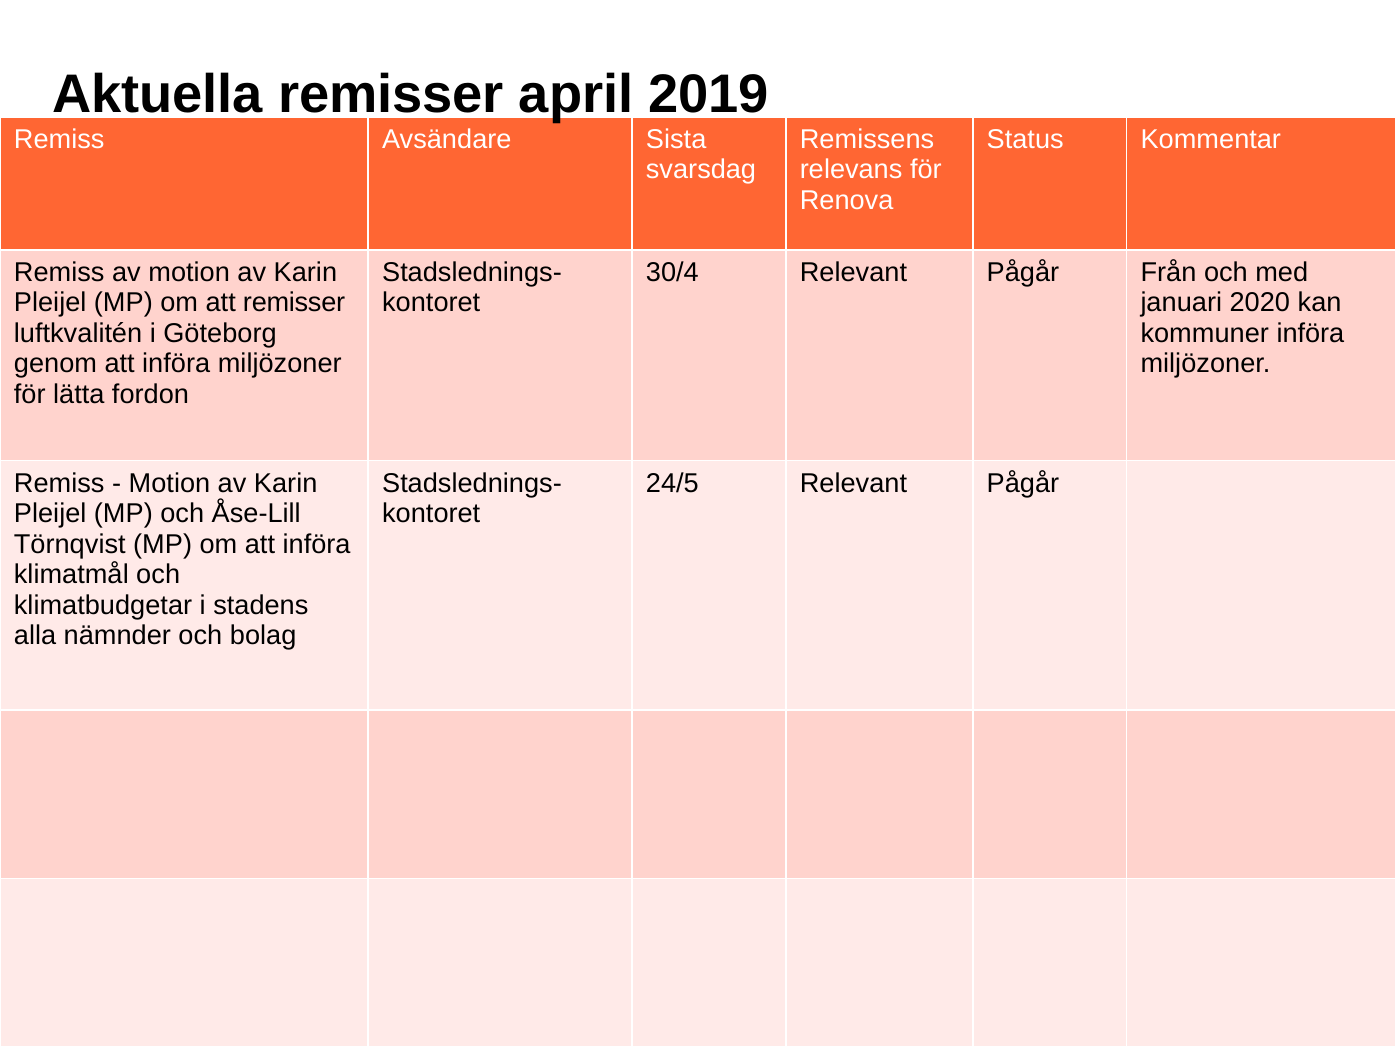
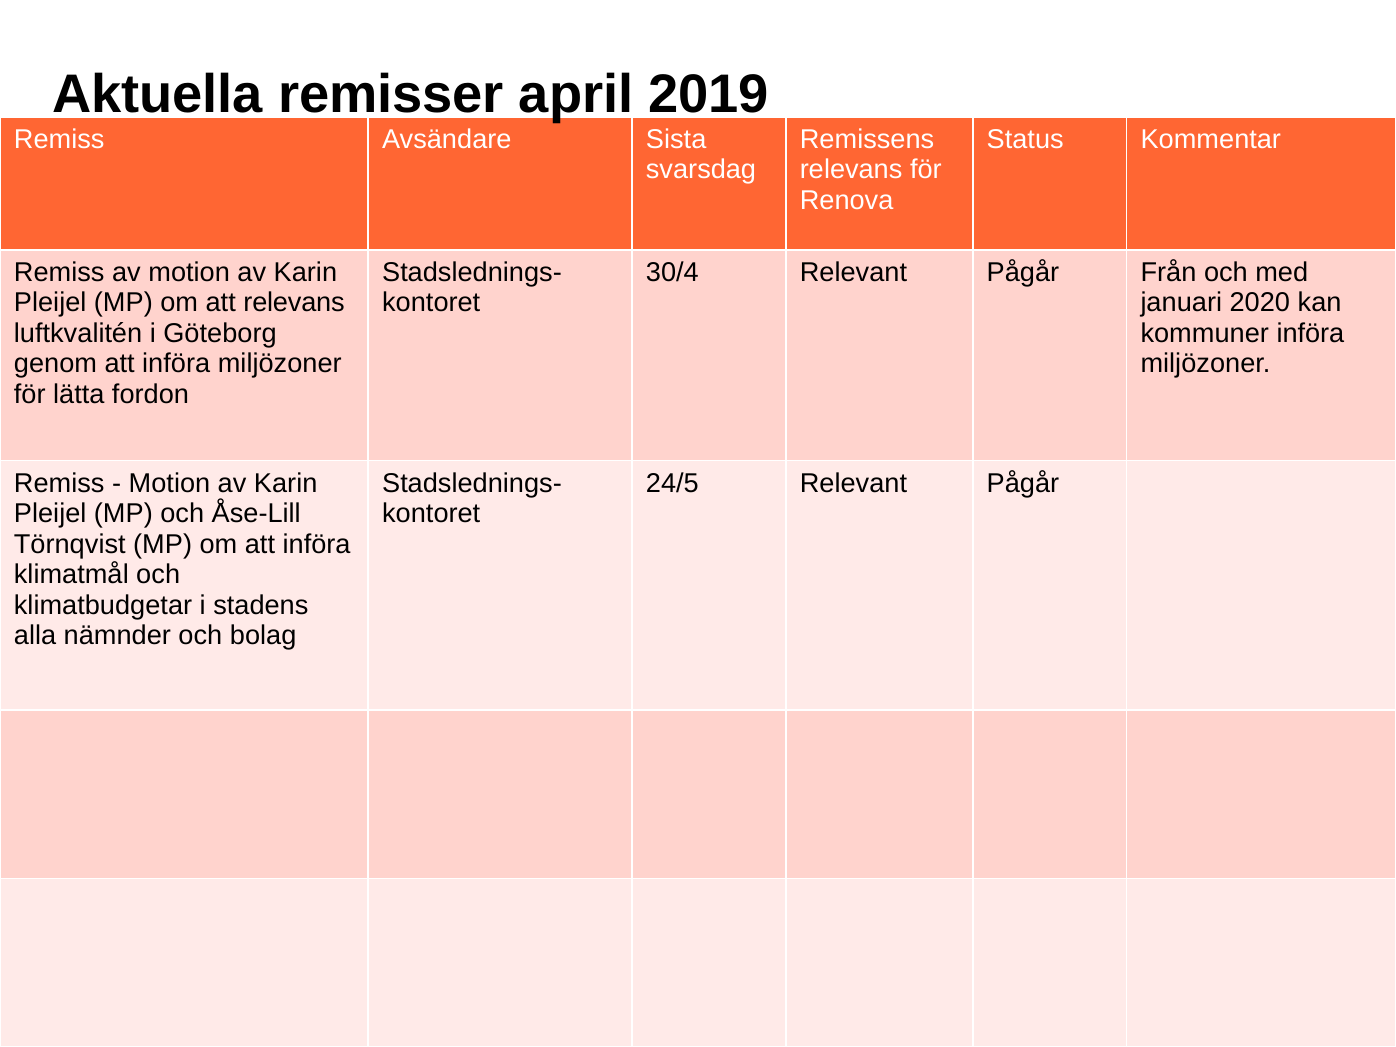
att remisser: remisser -> relevans
